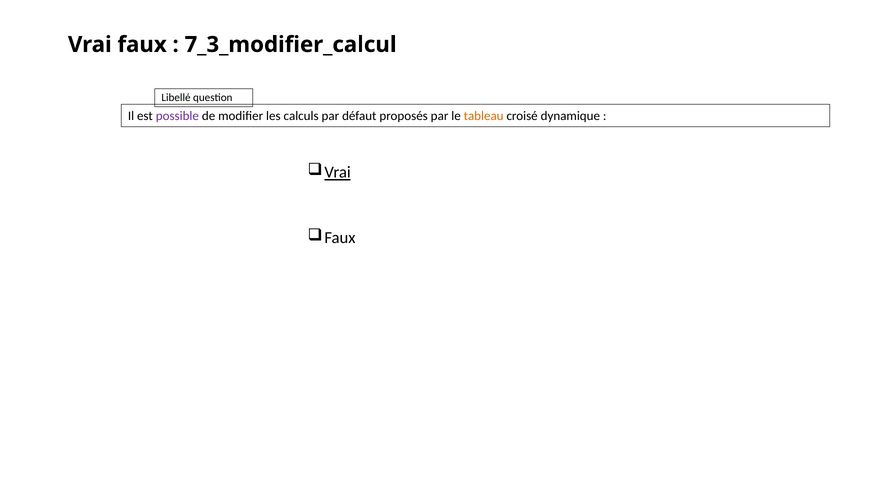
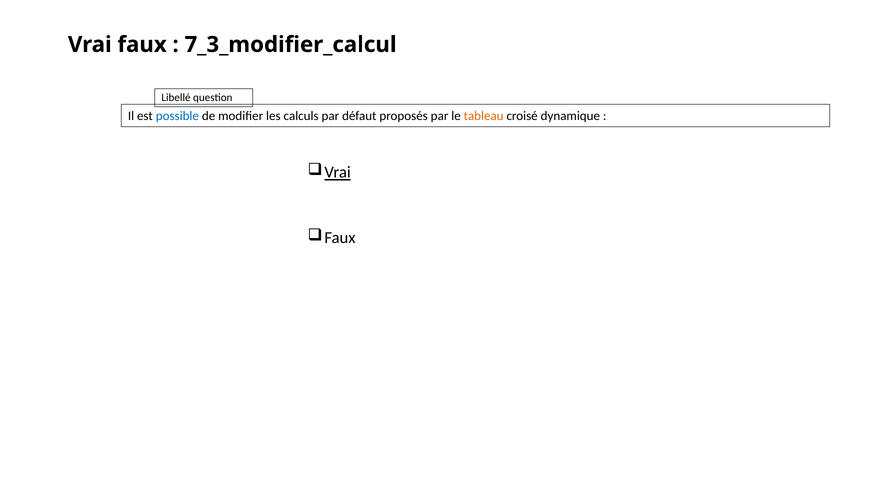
possible colour: purple -> blue
